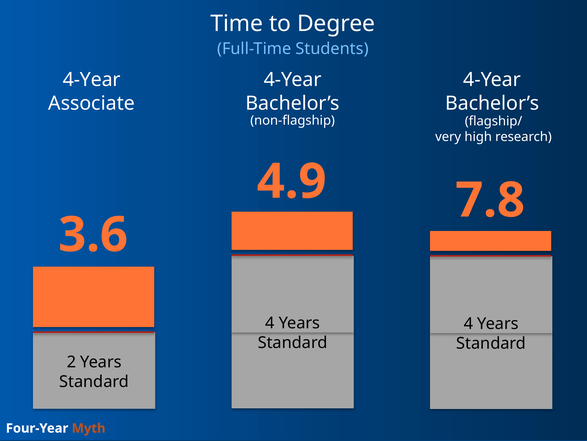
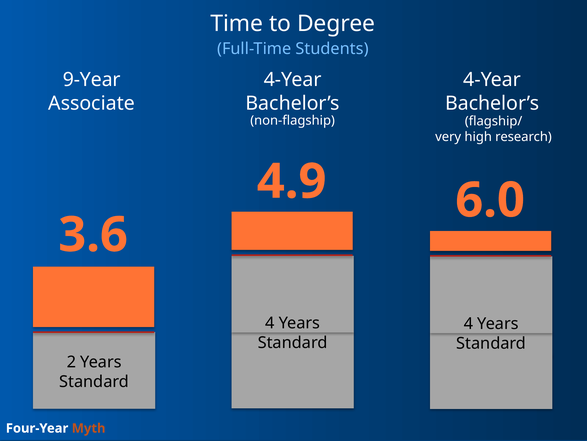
4-Year at (92, 80): 4-Year -> 9-Year
7.8: 7.8 -> 6.0
